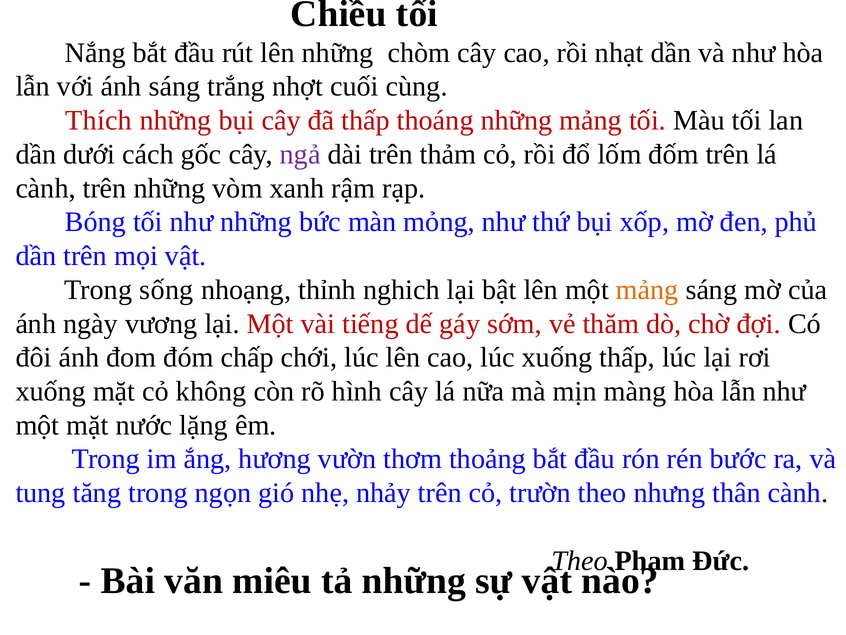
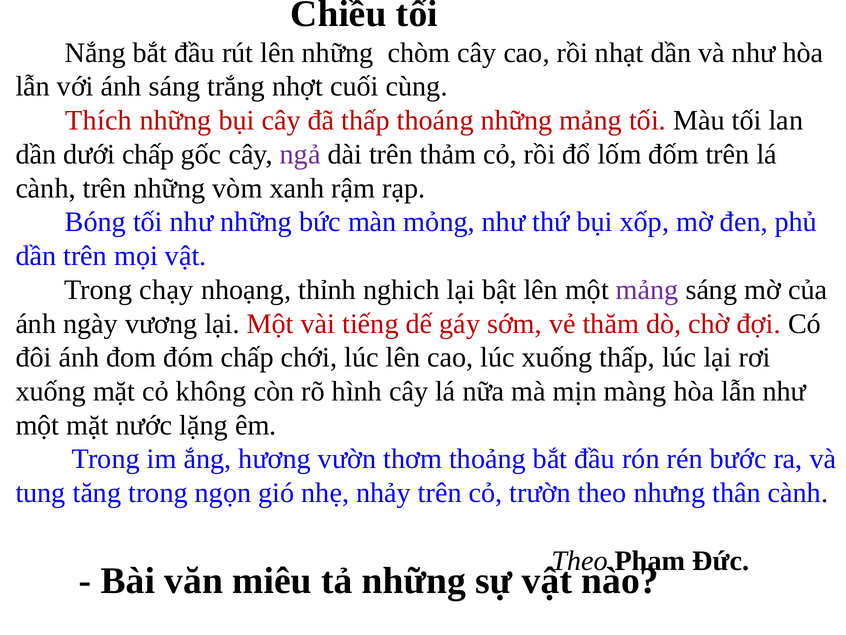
dưới cách: cách -> chấp
sống: sống -> chạy
mảng at (647, 290) colour: orange -> purple
